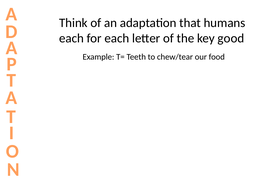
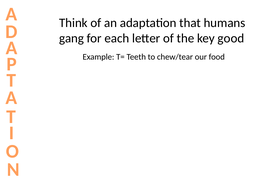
each at (71, 38): each -> gang
